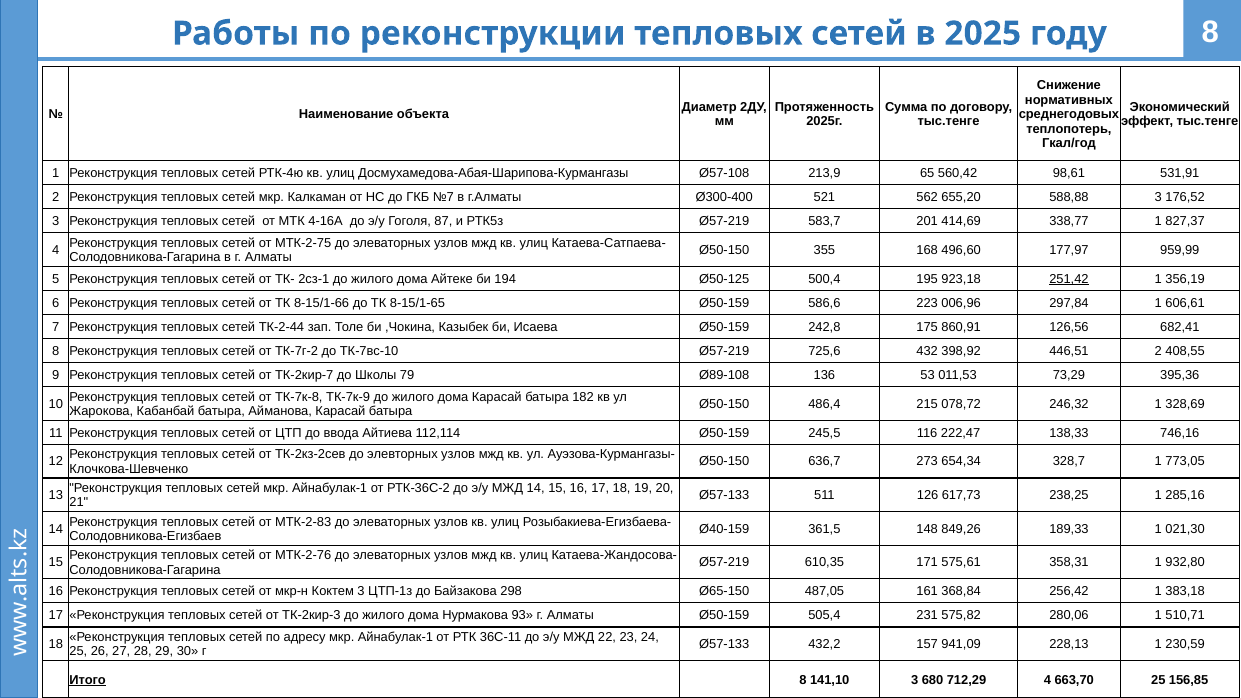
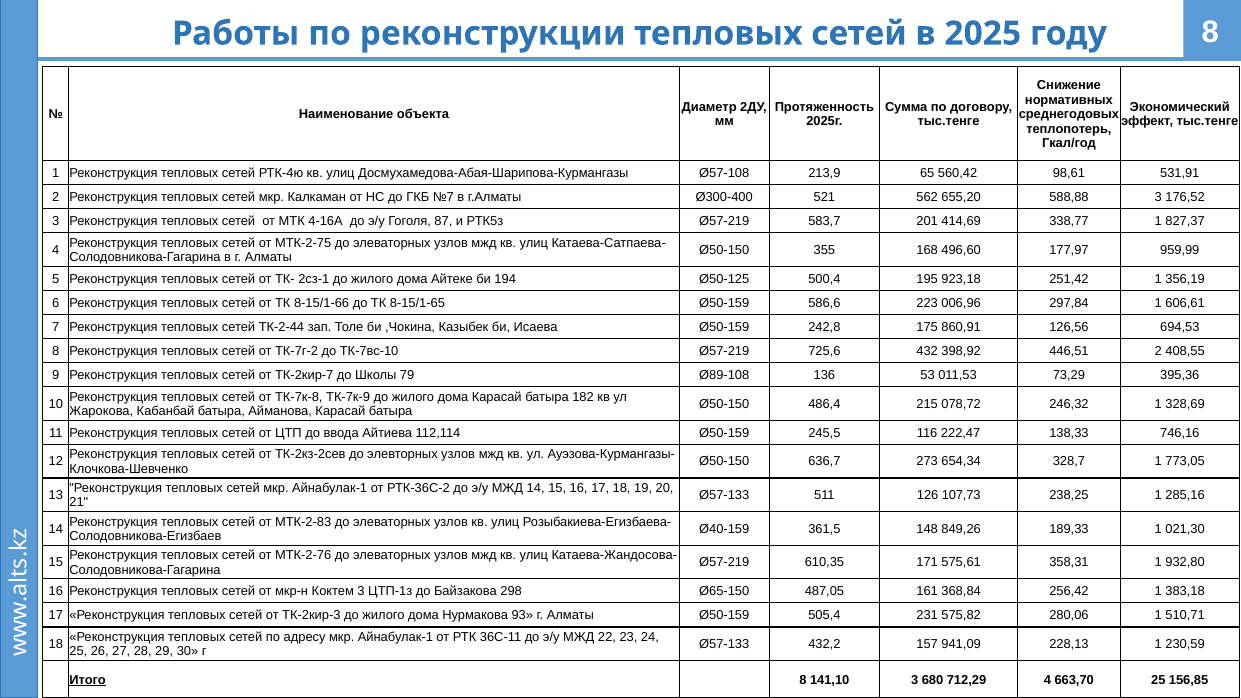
251,42 underline: present -> none
682,41: 682,41 -> 694,53
617,73: 617,73 -> 107,73
